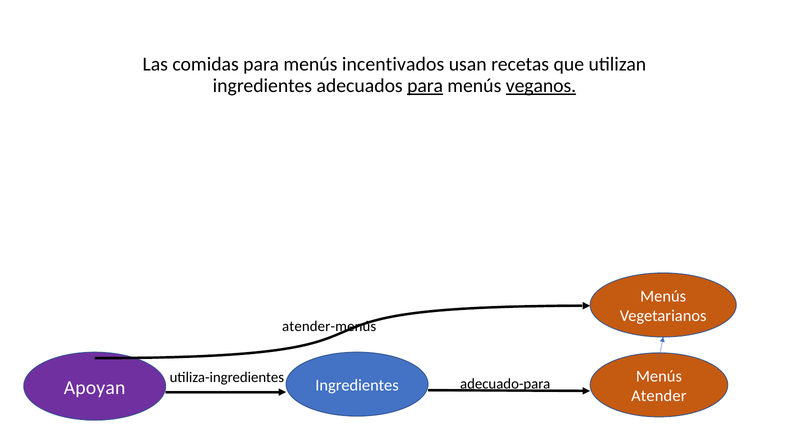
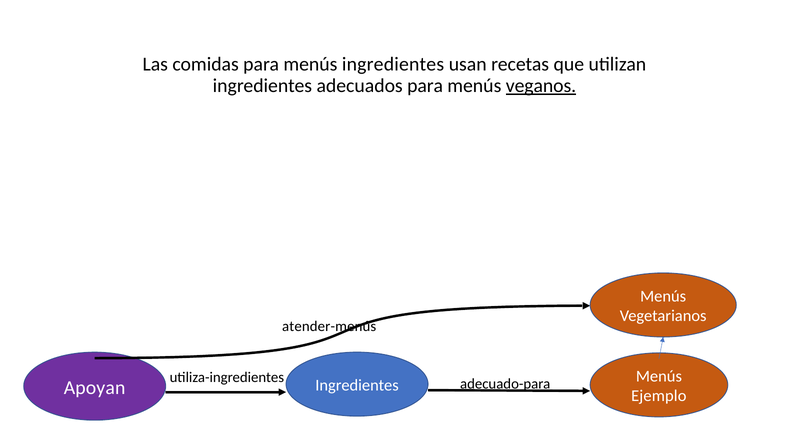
menús incentivados: incentivados -> ingredientes
para at (425, 86) underline: present -> none
Atender: Atender -> Ejemplo
